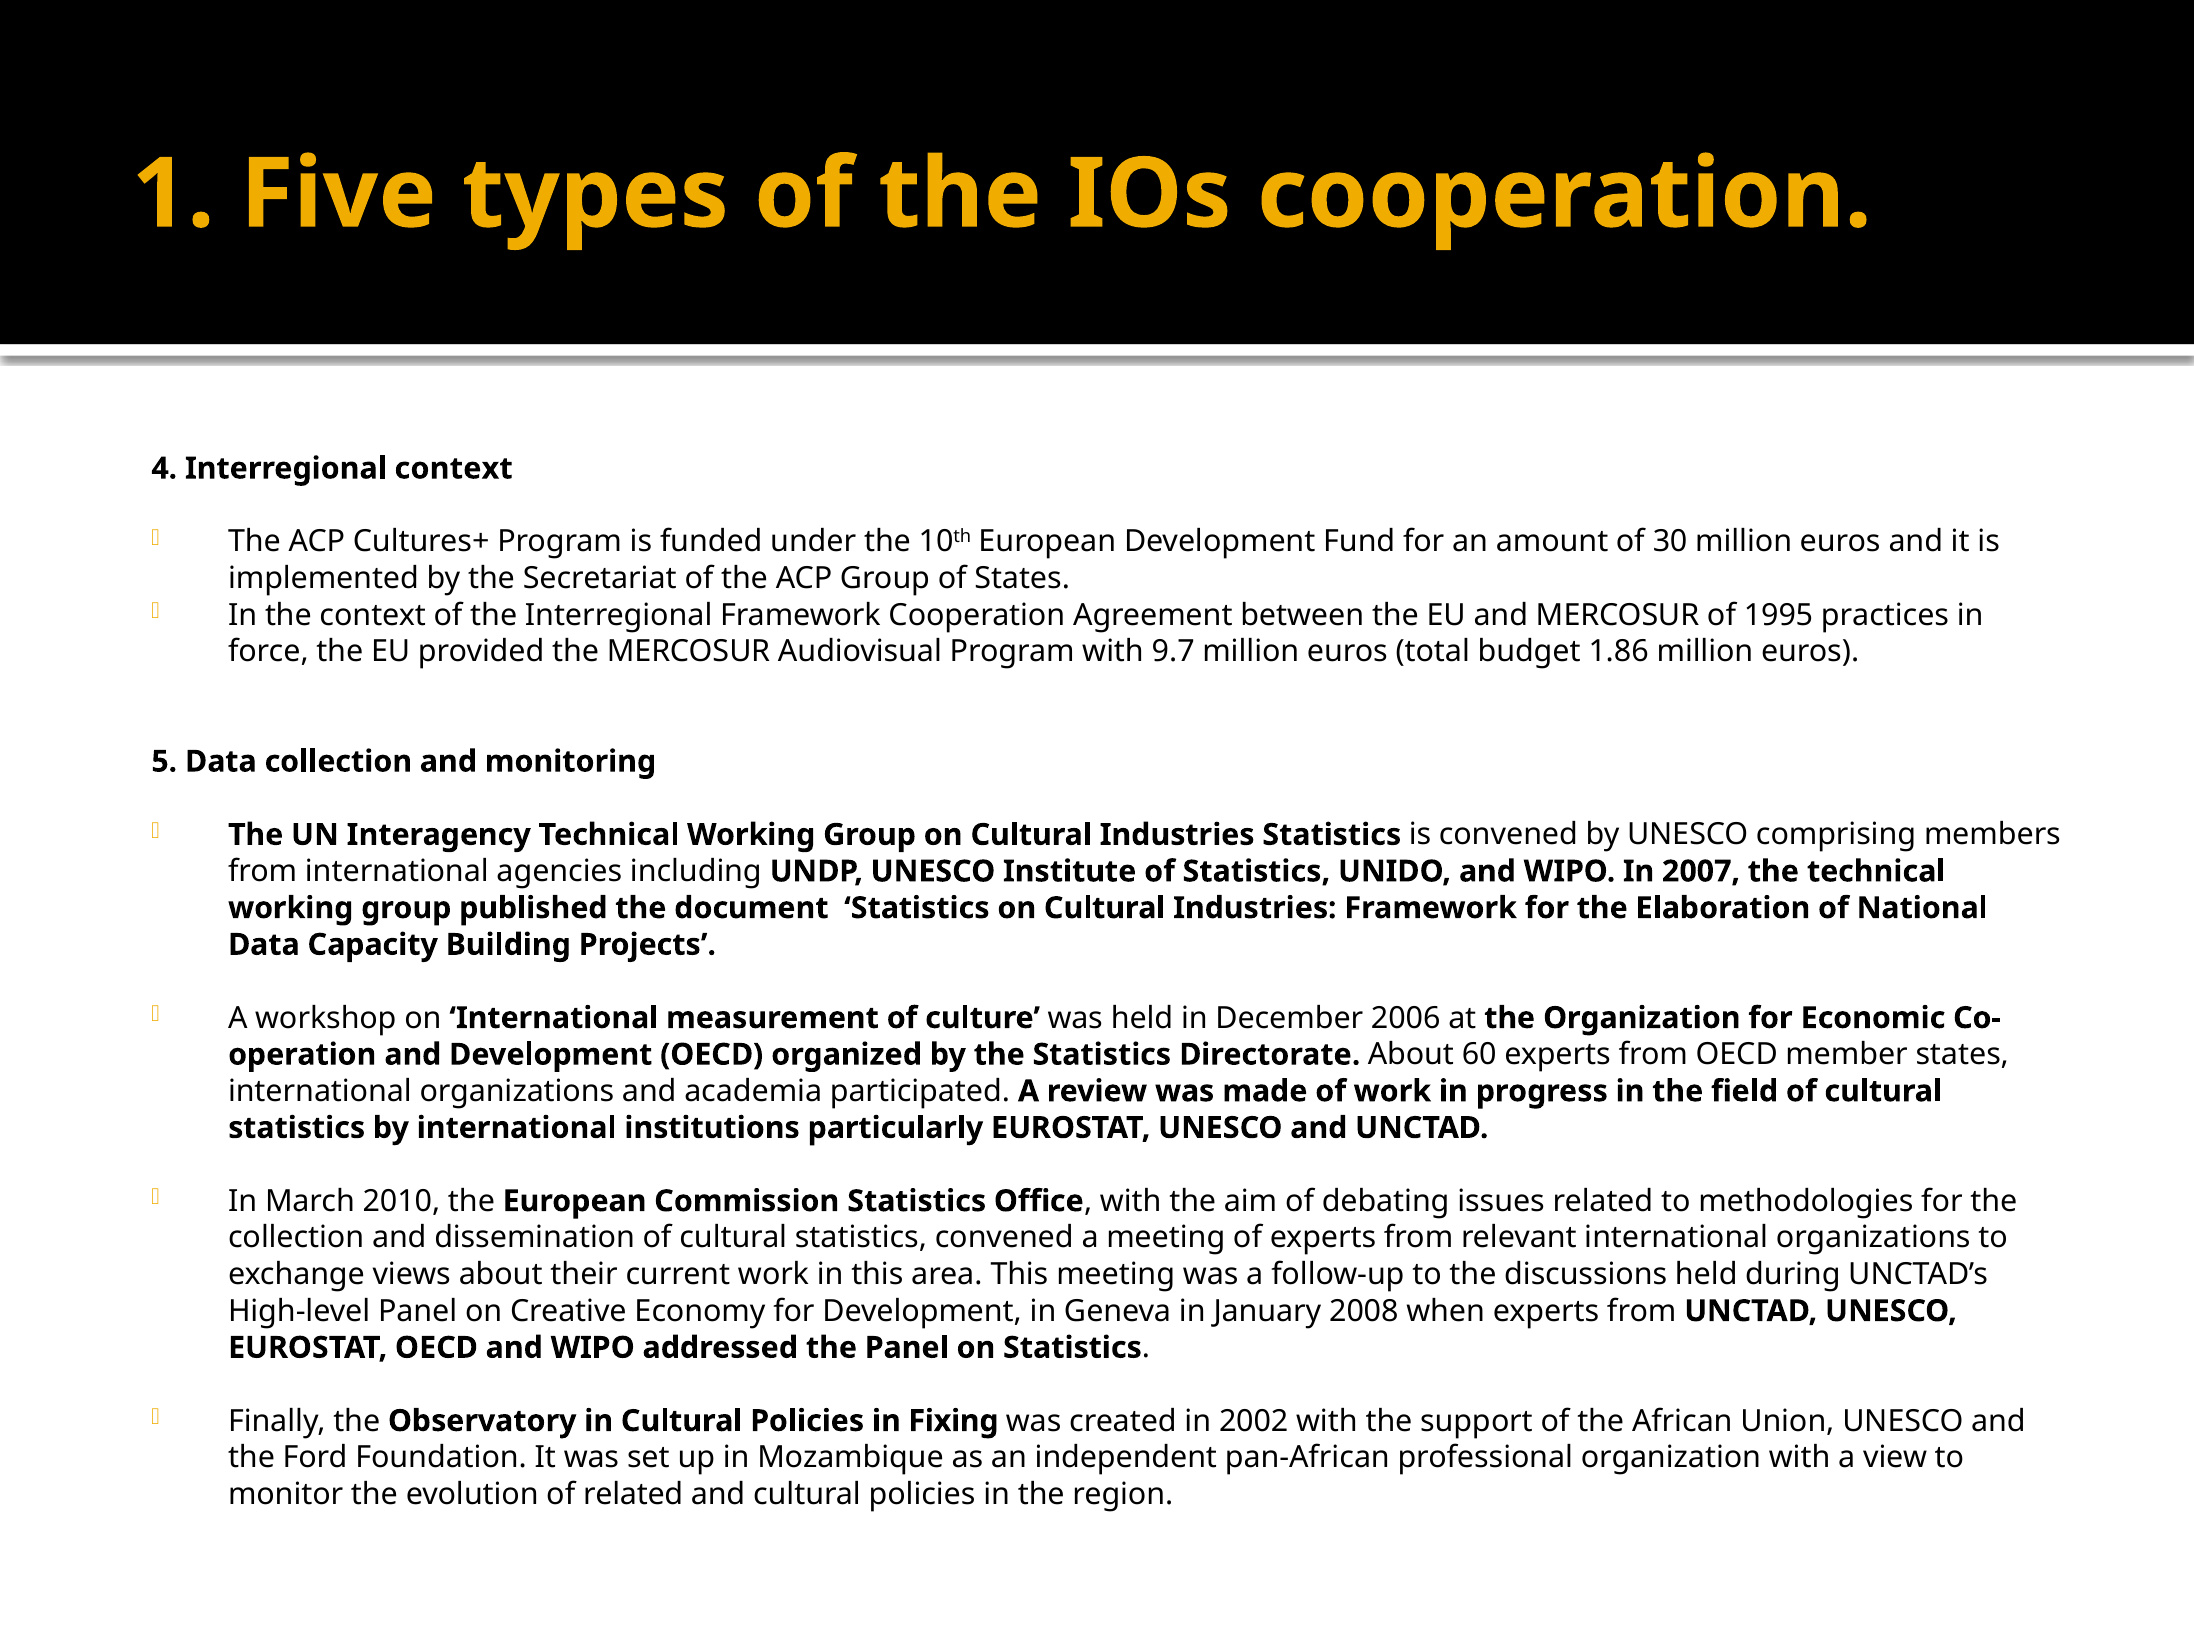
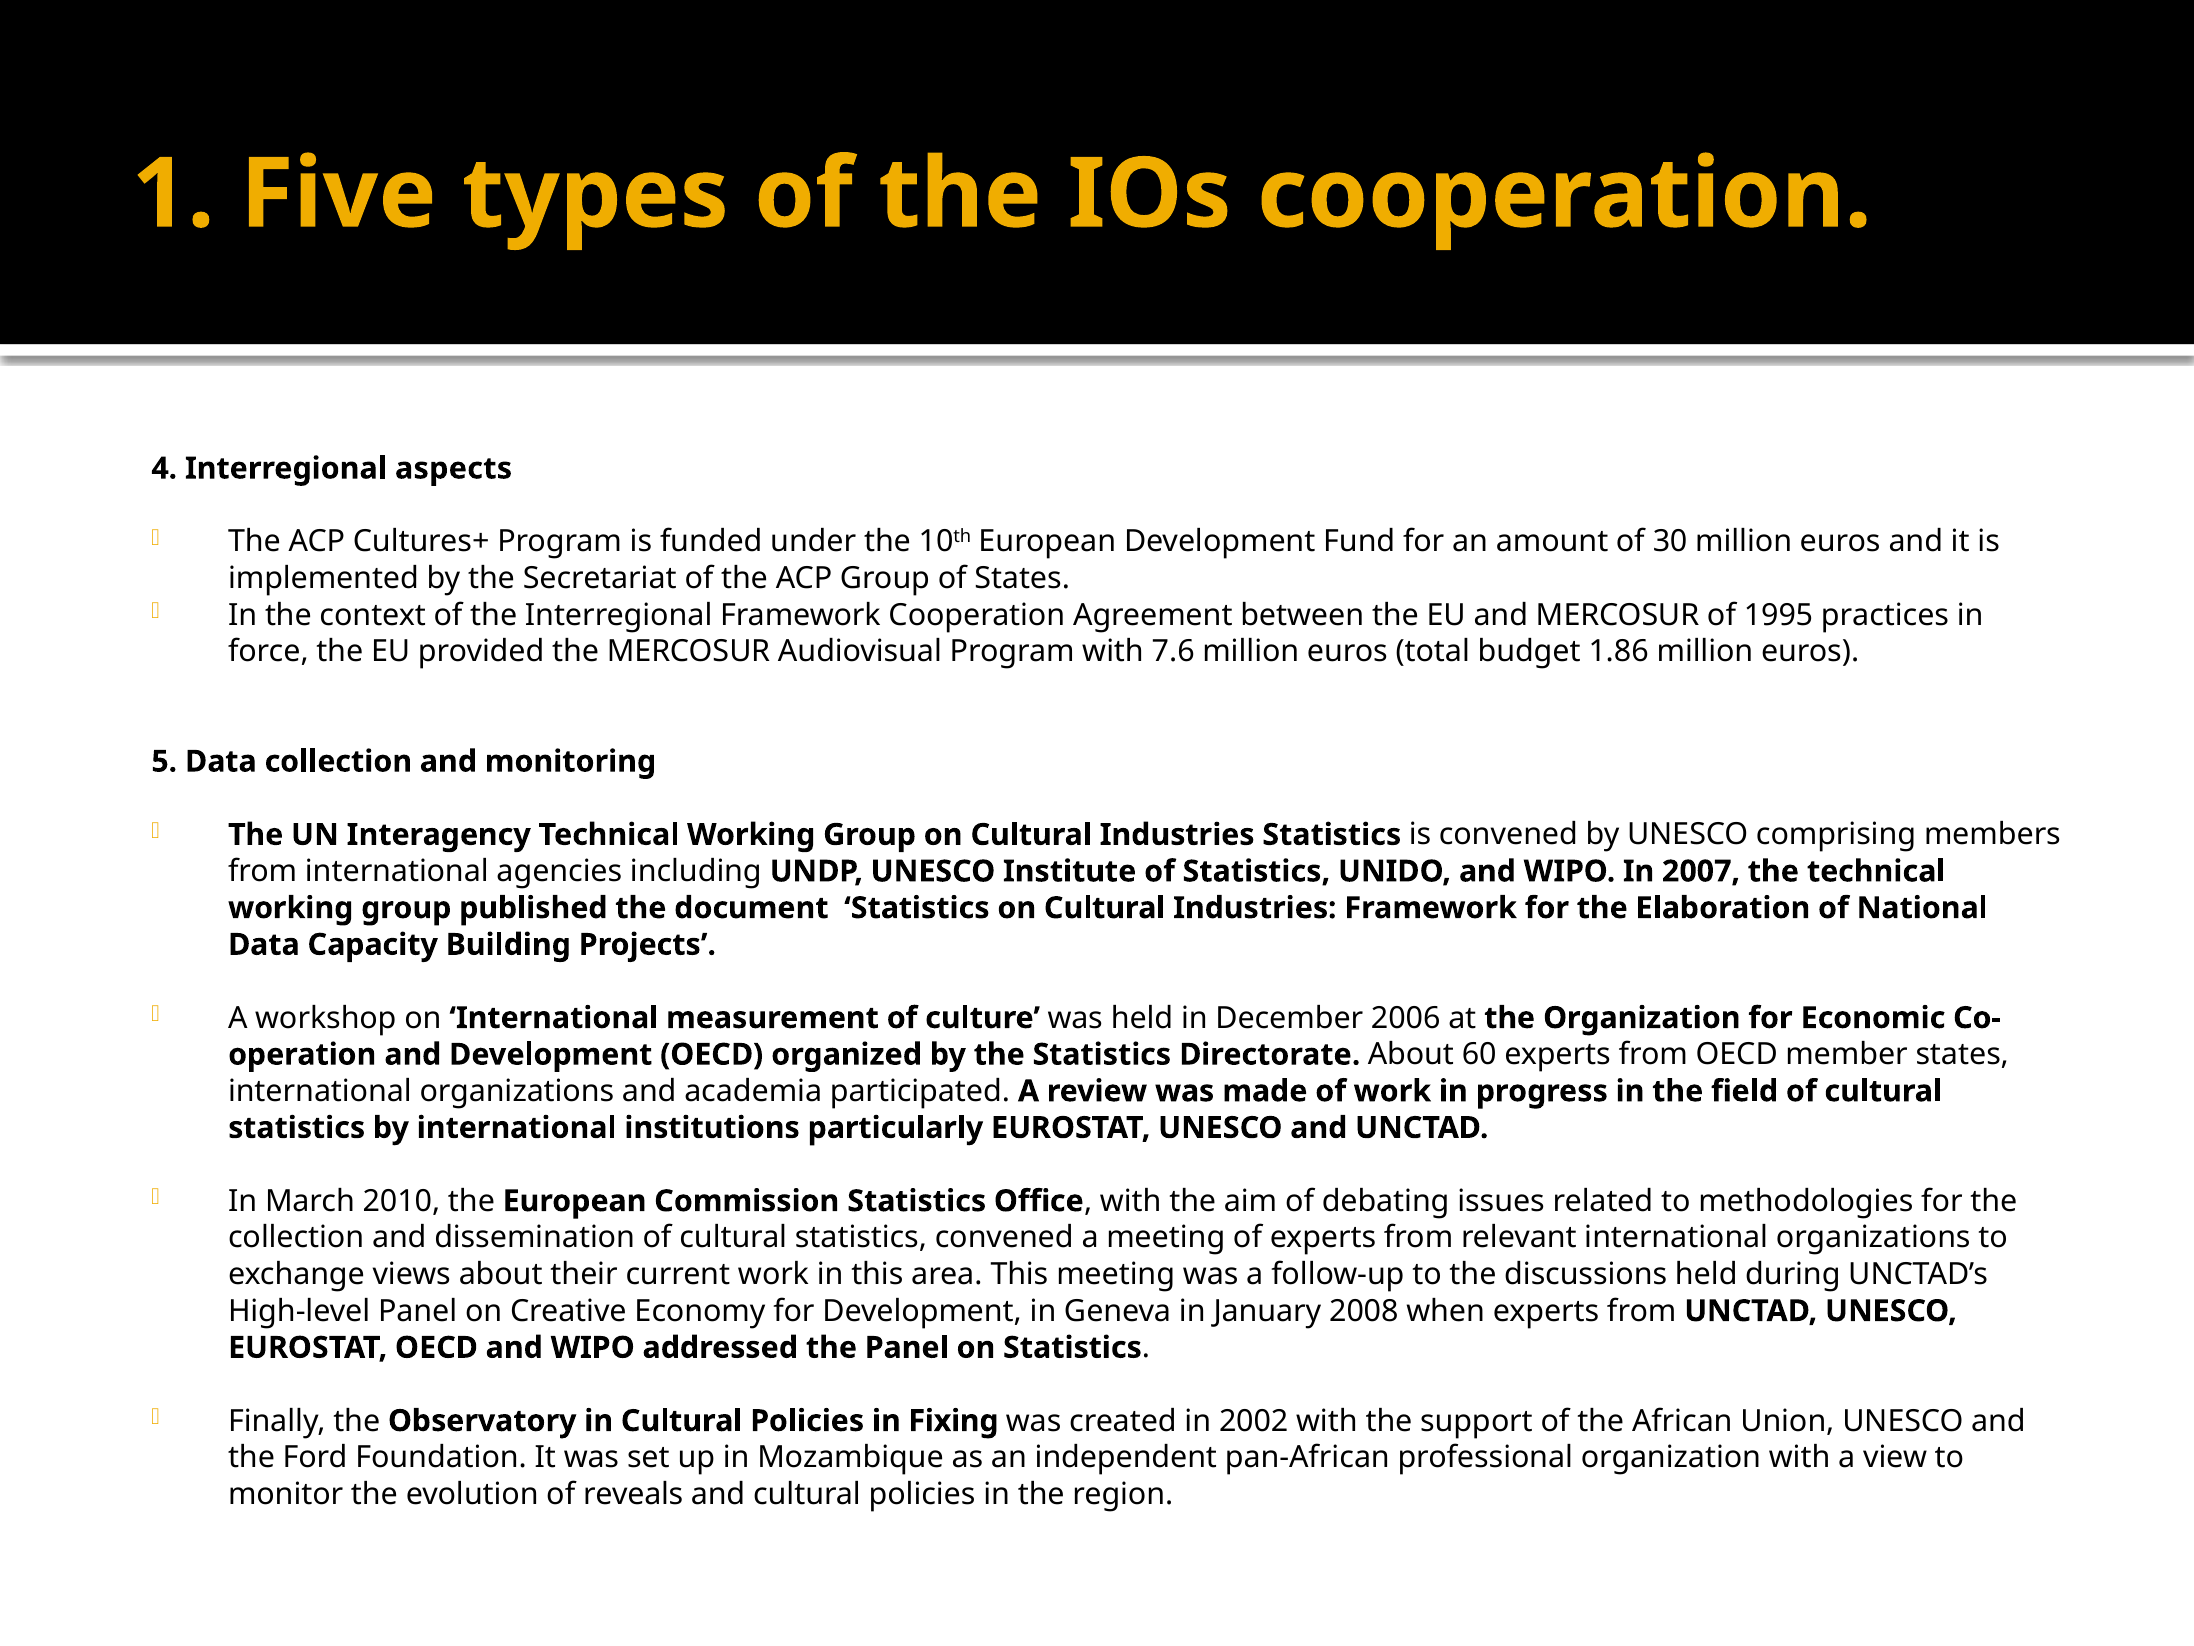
Interregional context: context -> aspects
9.7: 9.7 -> 7.6
of related: related -> reveals
